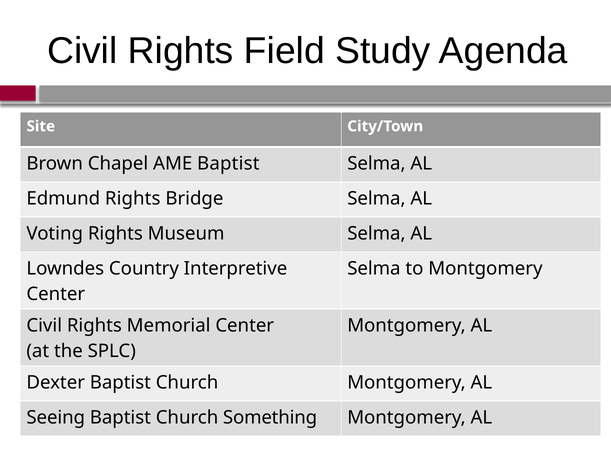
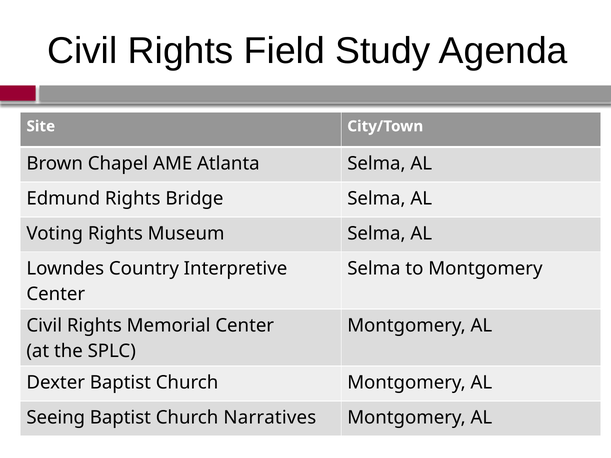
AME Baptist: Baptist -> Atlanta
Something: Something -> Narratives
